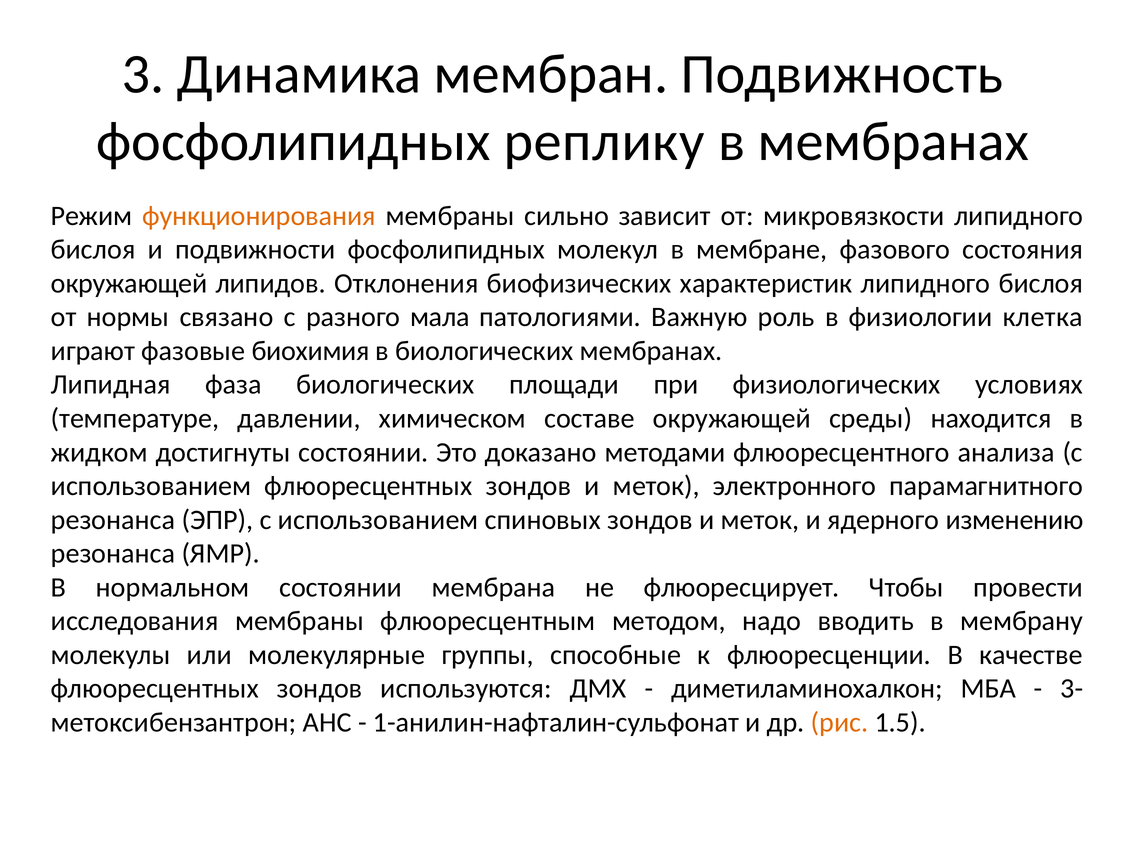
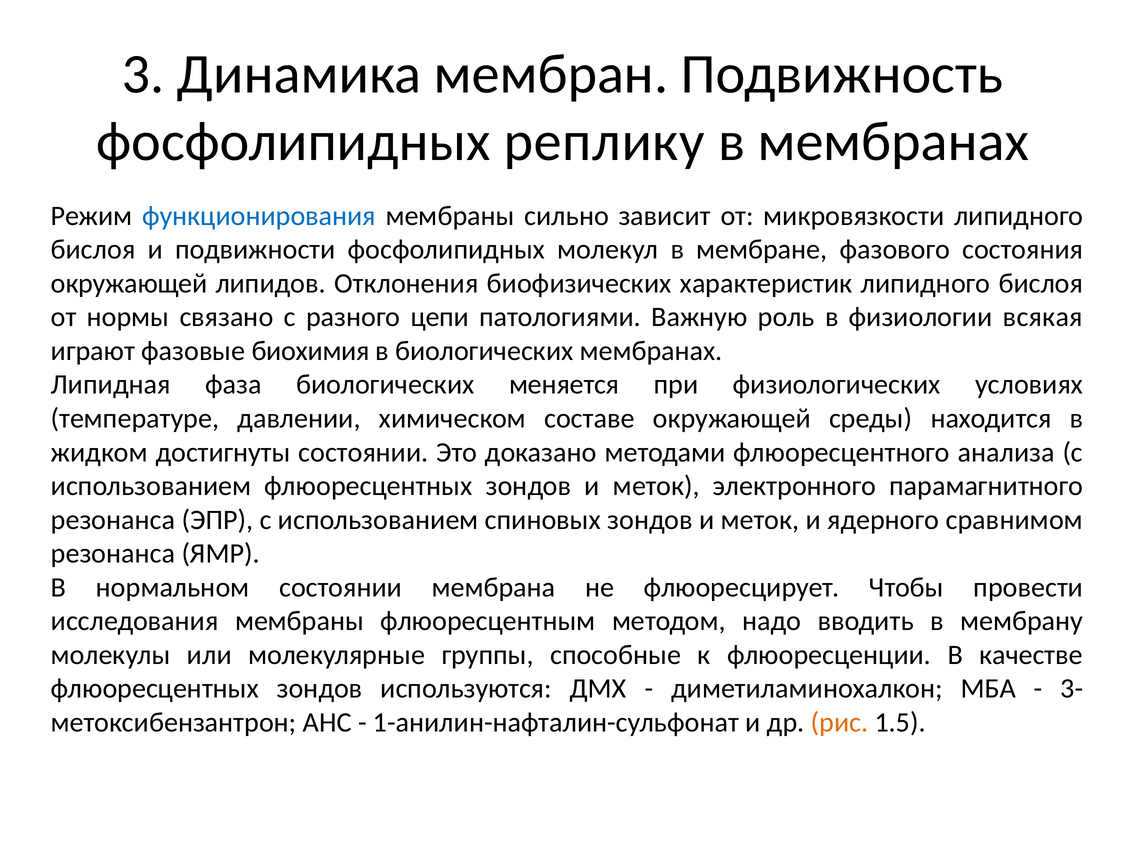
функционирования colour: orange -> blue
мала: мала -> цепи
клетка: клетка -> всякая
площади: площади -> меняется
изменению: изменению -> сравнимом
